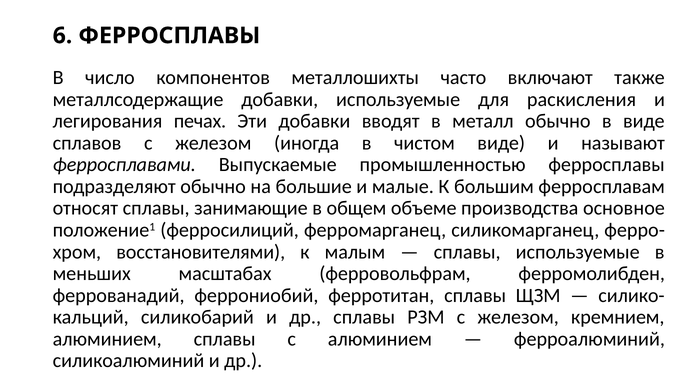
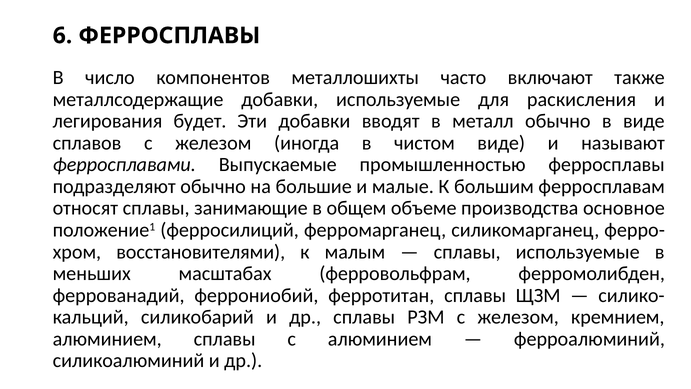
печах: печах -> будет
